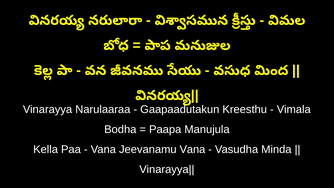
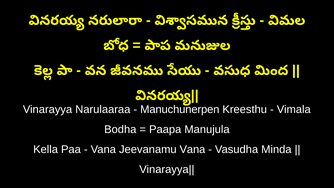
Gaapaadutakun: Gaapaadutakun -> Manuchunerpen
